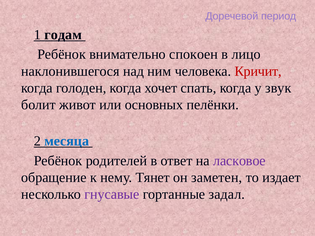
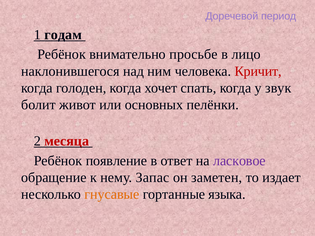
спокоен: спокоен -> просьбе
месяца colour: blue -> red
родителей: родителей -> появление
Тянет: Тянет -> Запас
гнусавые colour: purple -> orange
задал: задал -> языка
